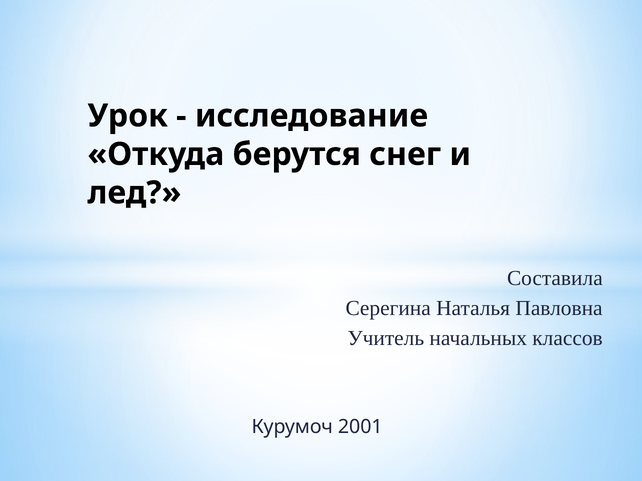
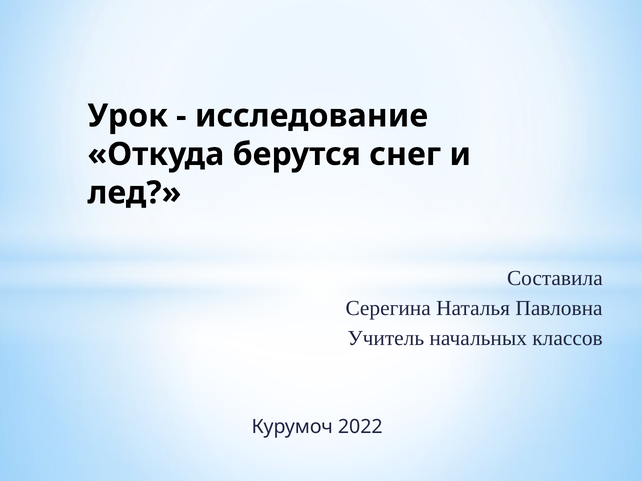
2001: 2001 -> 2022
